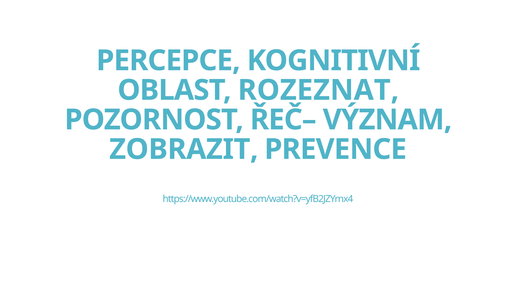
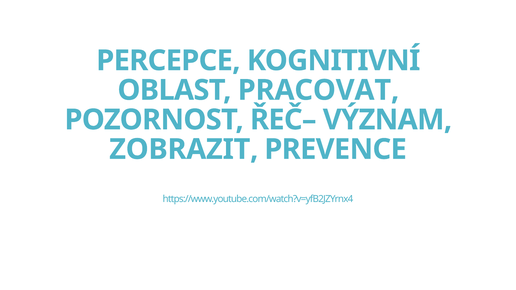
ROZEZNAT: ROZEZNAT -> PRACOVAT
